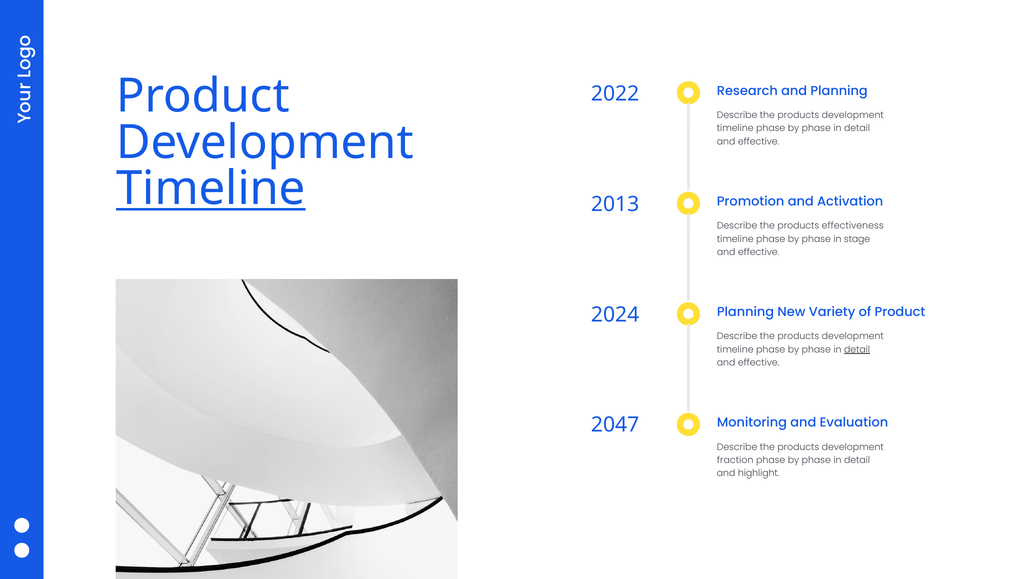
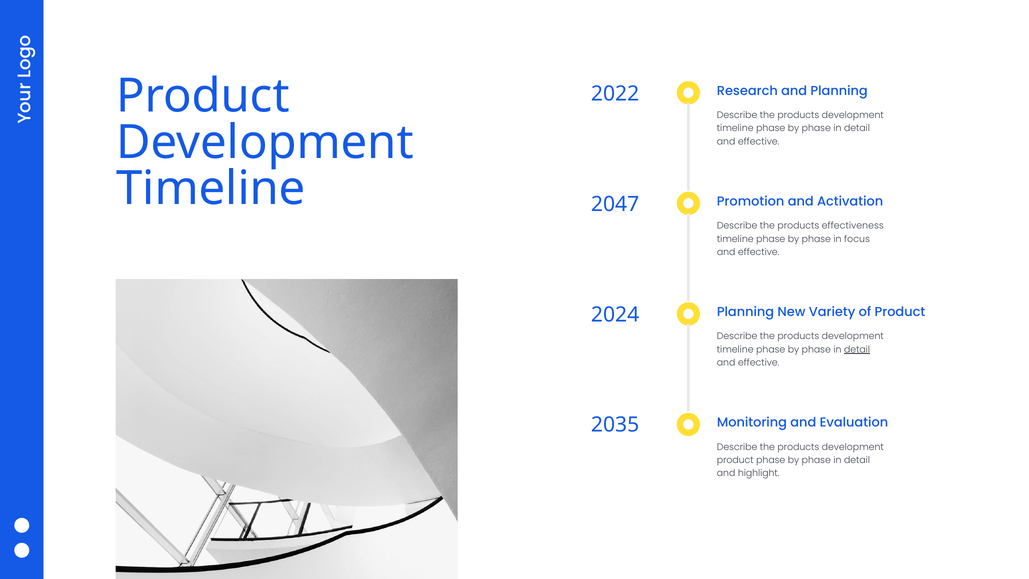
Timeline at (211, 189) underline: present -> none
2013: 2013 -> 2047
stage: stage -> focus
2047: 2047 -> 2035
fraction at (735, 460): fraction -> product
